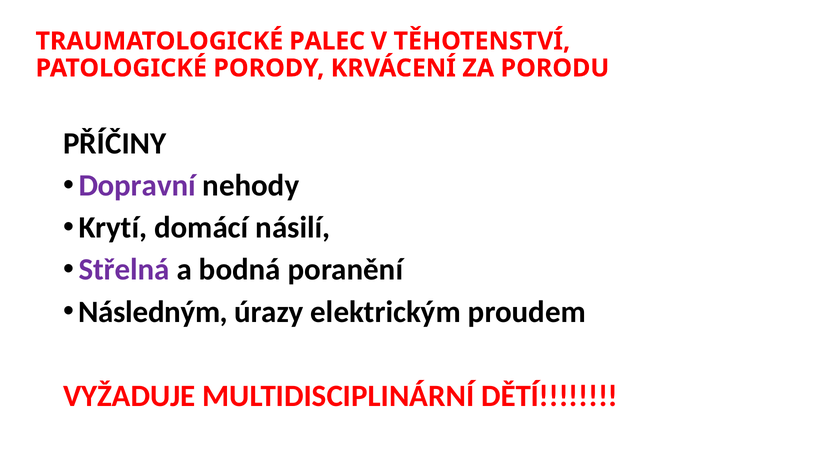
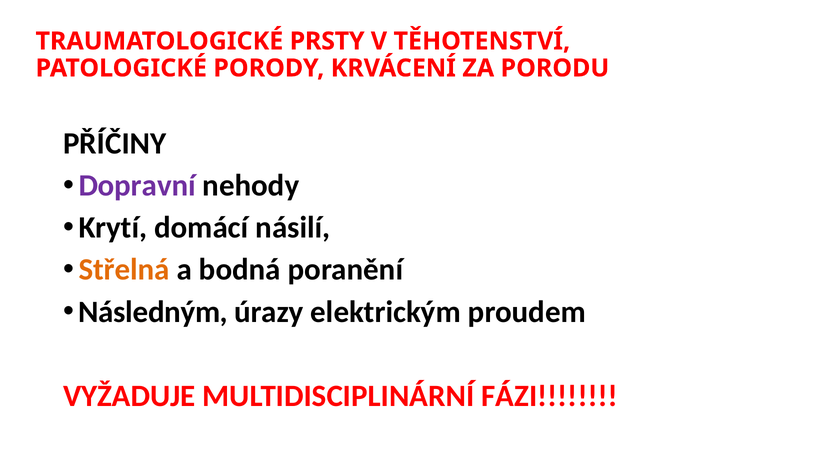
PALEC: PALEC -> PRSTY
Střelná colour: purple -> orange
DĚTÍ: DĚTÍ -> FÁZI
